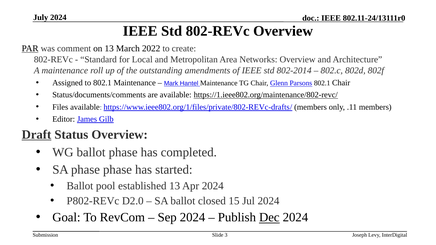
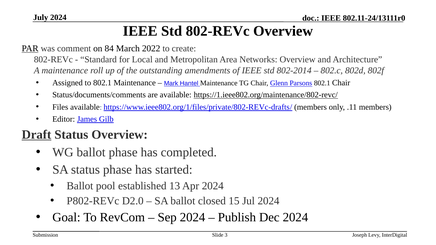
on 13: 13 -> 84
SA phase: phase -> status
Dec underline: present -> none
